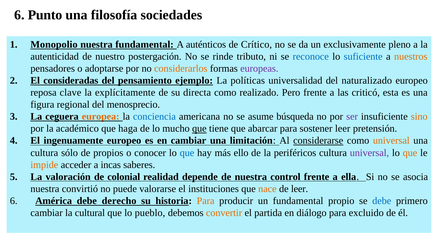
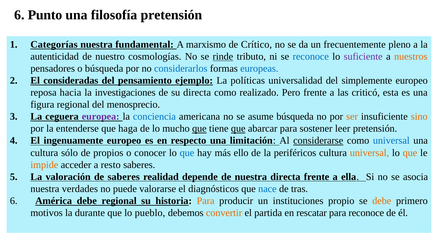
filosofía sociedades: sociedades -> pretensión
Monopolio: Monopolio -> Categorías
auténticos: auténticos -> marxismo
exclusivamente: exclusivamente -> frecuentemente
postergación: postergación -> cosmologías
rinde underline: none -> present
suficiente colour: blue -> purple
o adoptarse: adoptarse -> búsqueda
considerarlos colour: orange -> blue
europeas colour: purple -> blue
naturalizado: naturalizado -> simplemente
clave: clave -> hacia
explícitamente: explícitamente -> investigaciones
europea colour: orange -> purple
ser colour: purple -> orange
académico: académico -> entenderse
que at (238, 129) underline: none -> present
en cambiar: cambiar -> respecto
universal at (391, 141) colour: orange -> blue
universal at (369, 153) colour: purple -> orange
incas: incas -> resto
de colonial: colonial -> saberes
nuestra control: control -> directa
convirtió: convirtió -> verdades
instituciones: instituciones -> diagnósticos
nace colour: orange -> blue
de leer: leer -> tras
debe derecho: derecho -> regional
un fundamental: fundamental -> instituciones
debe at (382, 201) colour: blue -> orange
cambiar at (47, 213): cambiar -> motivos
cultural: cultural -> durante
diálogo: diálogo -> rescatar
para excluido: excluido -> reconoce
